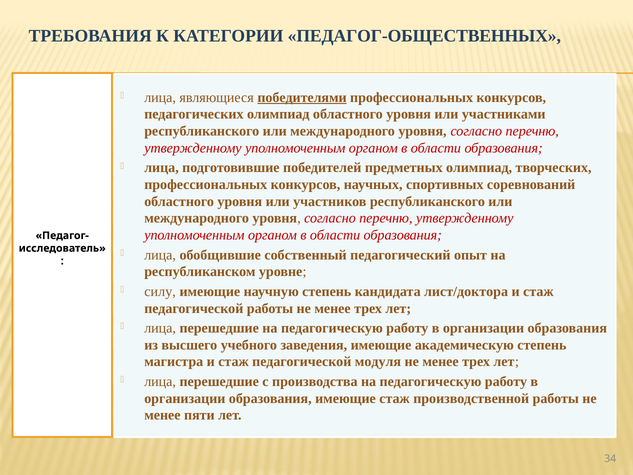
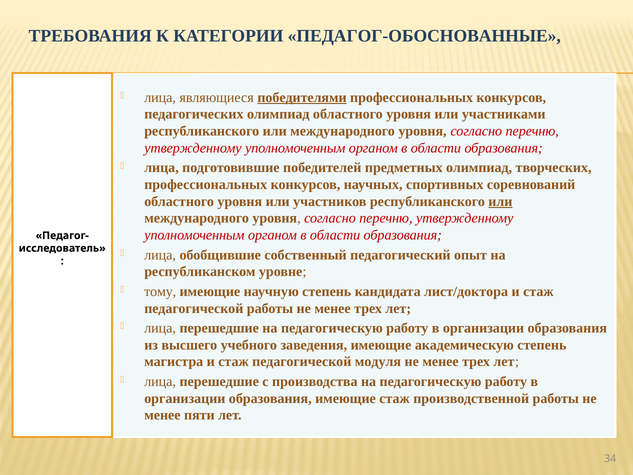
ПЕДАГОГ-ОБЩЕСТВЕННЫХ: ПЕДАГОГ-ОБЩЕСТВЕННЫХ -> ПЕДАГОГ-ОБОСНОВАННЫЕ
или at (500, 201) underline: none -> present
силу: силу -> тому
